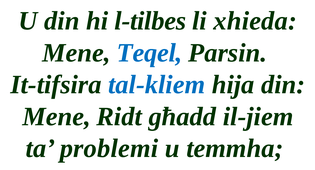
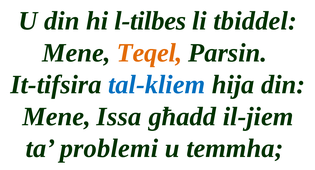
xhieda: xhieda -> tbiddel
Teqel colour: blue -> orange
Ridt: Ridt -> Issa
